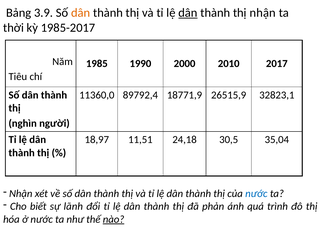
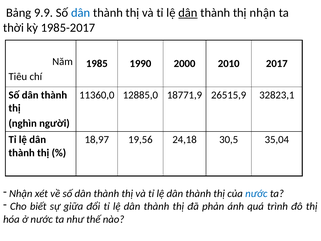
3.9: 3.9 -> 9.9
dân at (81, 13) colour: orange -> blue
89792,4: 89792,4 -> 12885,0
11,51: 11,51 -> 19,56
lãnh: lãnh -> giữa
nào underline: present -> none
